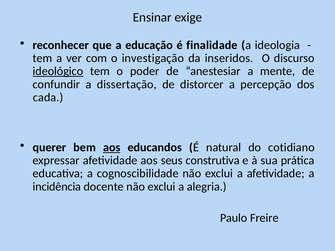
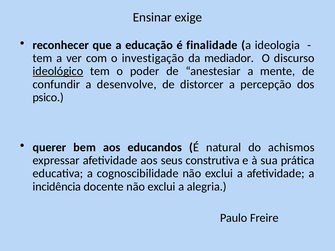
inseridos: inseridos -> mediador
dissertação: dissertação -> desenvolve
cada: cada -> psico
aos at (112, 148) underline: present -> none
cotidiano: cotidiano -> achismos
